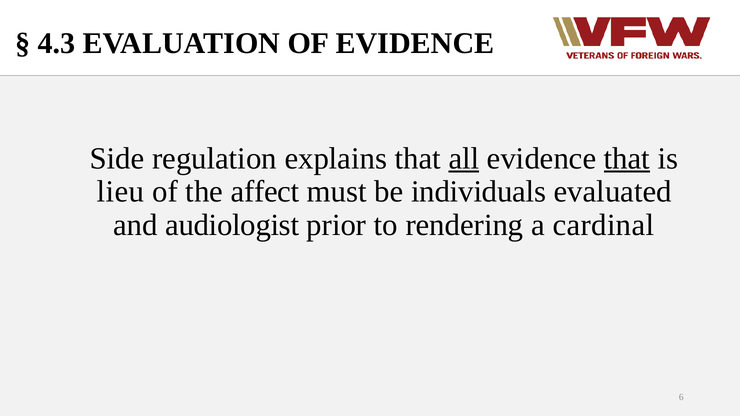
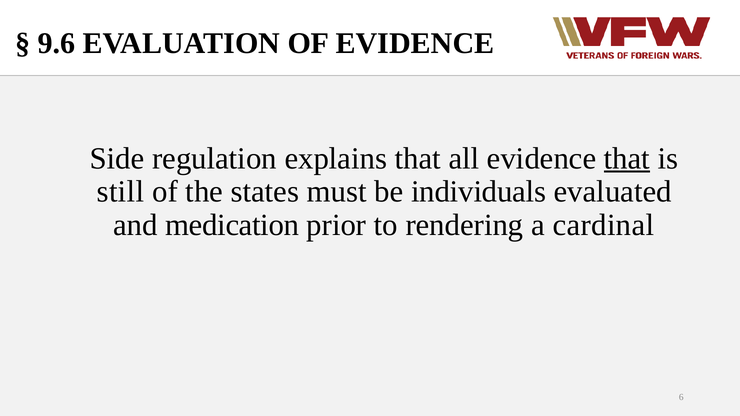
4.3: 4.3 -> 9.6
all underline: present -> none
lieu: lieu -> still
affect: affect -> states
audiologist: audiologist -> medication
